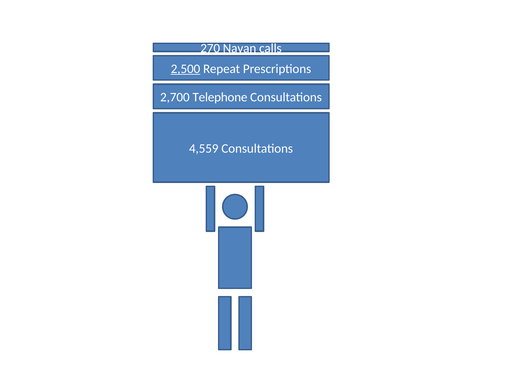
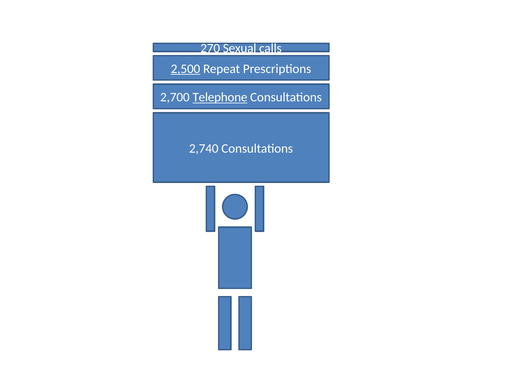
Navan: Navan -> Sexual
Telephone underline: none -> present
4,559: 4,559 -> 2,740
